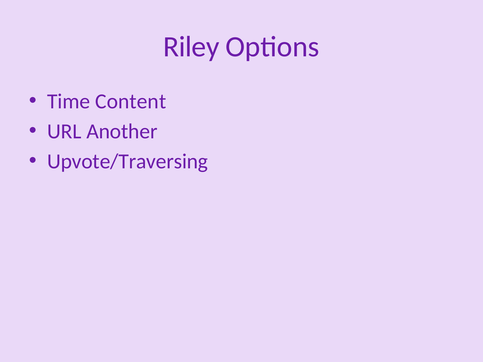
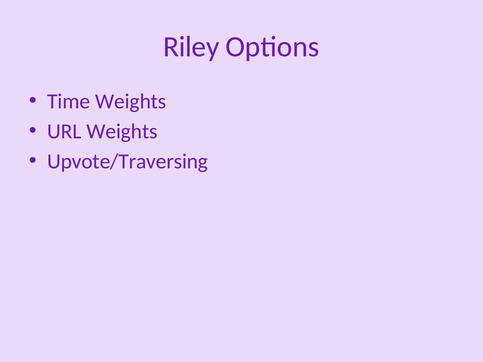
Time Content: Content -> Weights
URL Another: Another -> Weights
